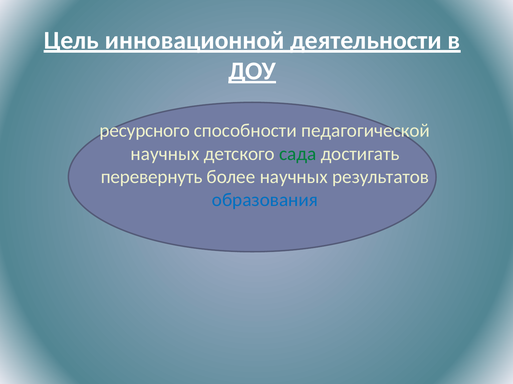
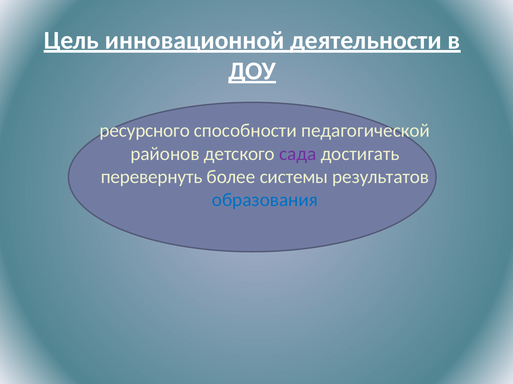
научных at (165, 154): научных -> районов
сада colour: green -> purple
более научных: научных -> системы
